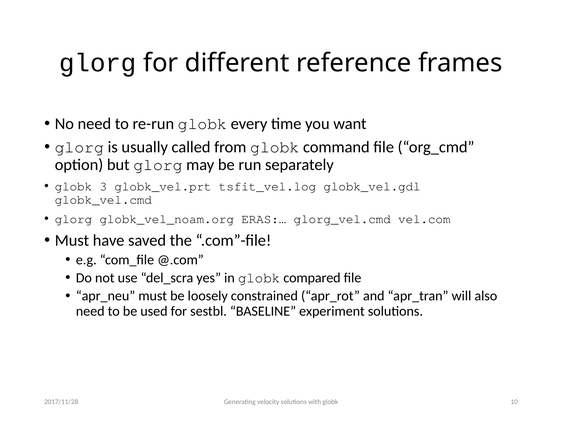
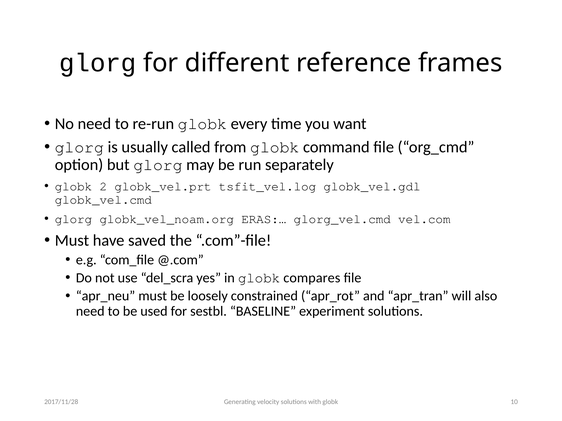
3: 3 -> 2
compared: compared -> compares
